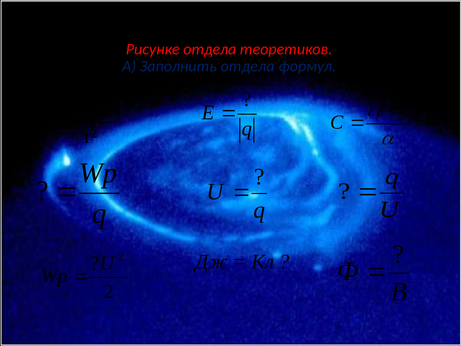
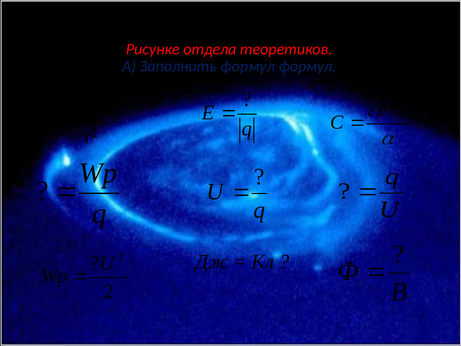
Заполнить отдела: отдела -> формул
